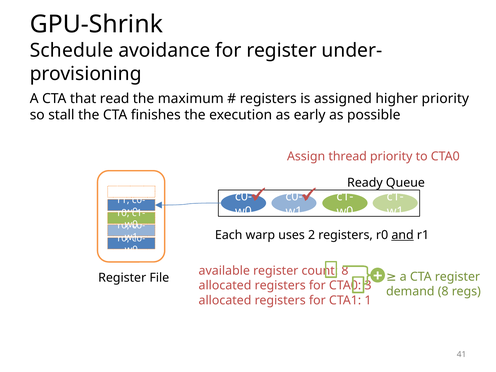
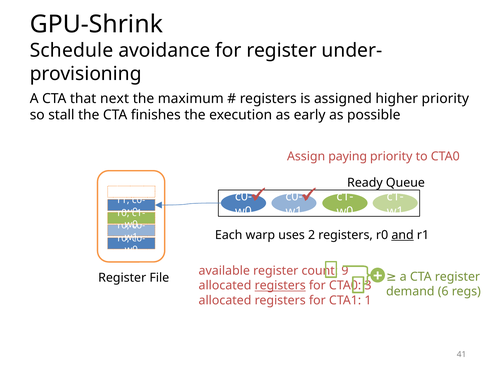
read: read -> next
thread: thread -> paying
count 8: 8 -> 9
registers at (280, 286) underline: none -> present
demand 8: 8 -> 6
